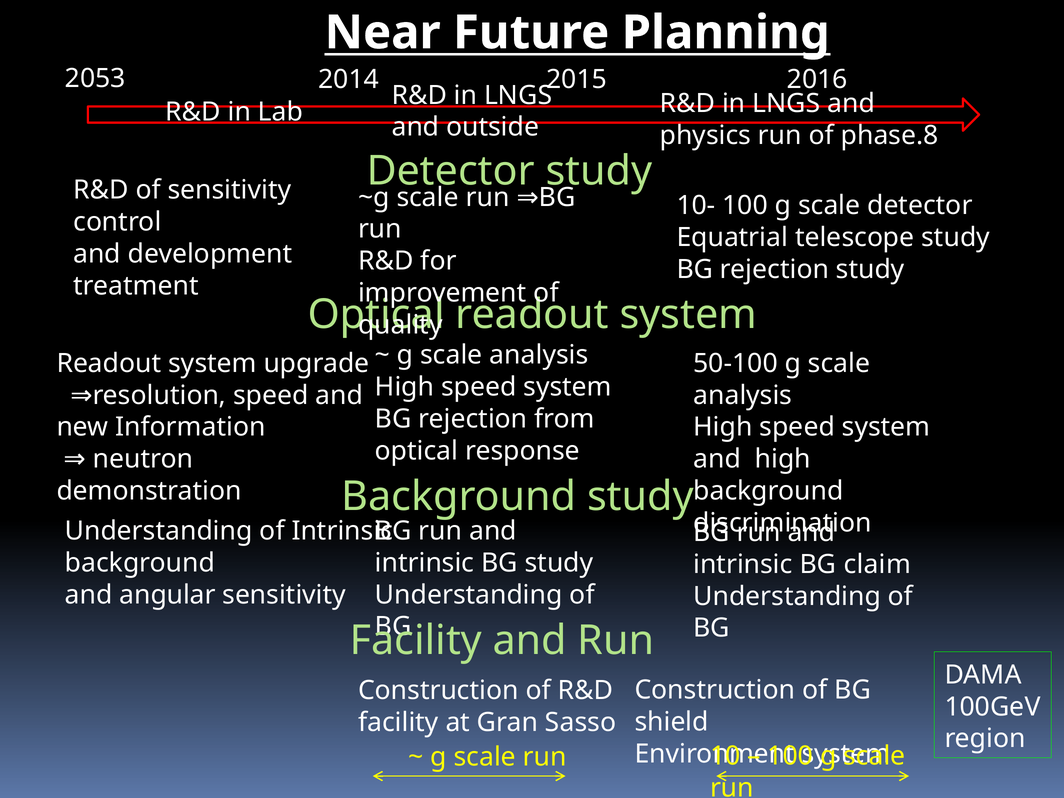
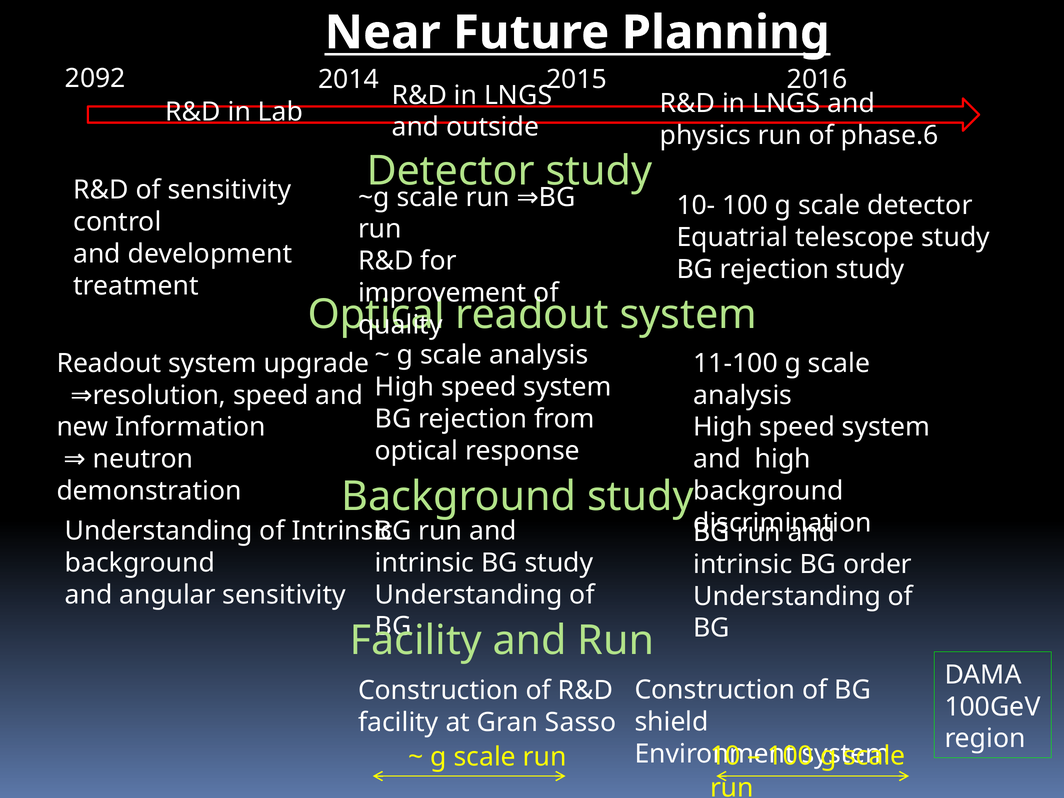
2053: 2053 -> 2092
phase.8: phase.8 -> phase.6
50-100: 50-100 -> 11-100
claim: claim -> order
